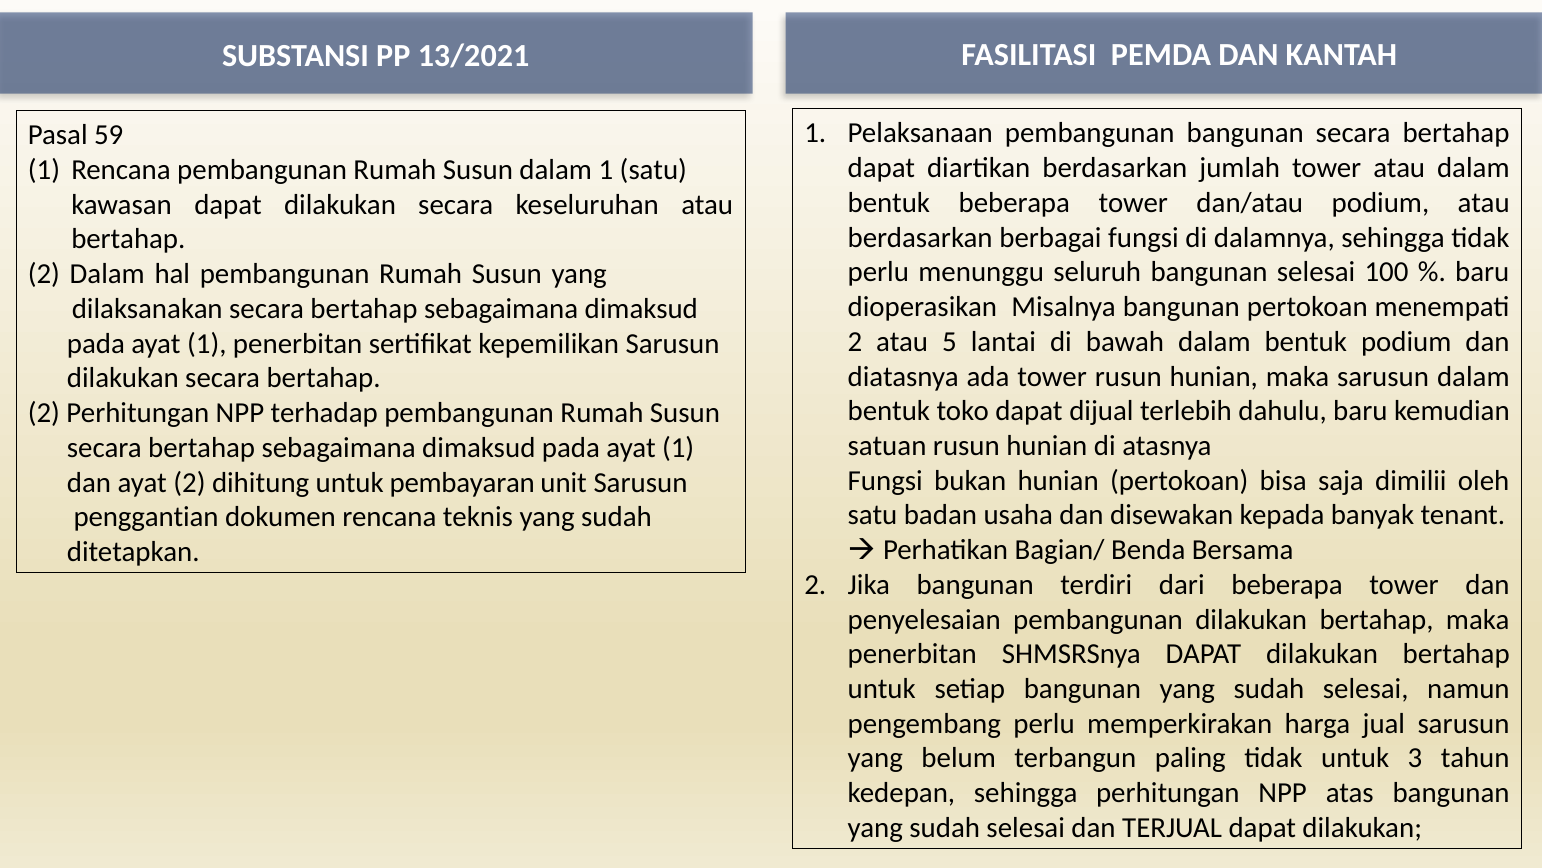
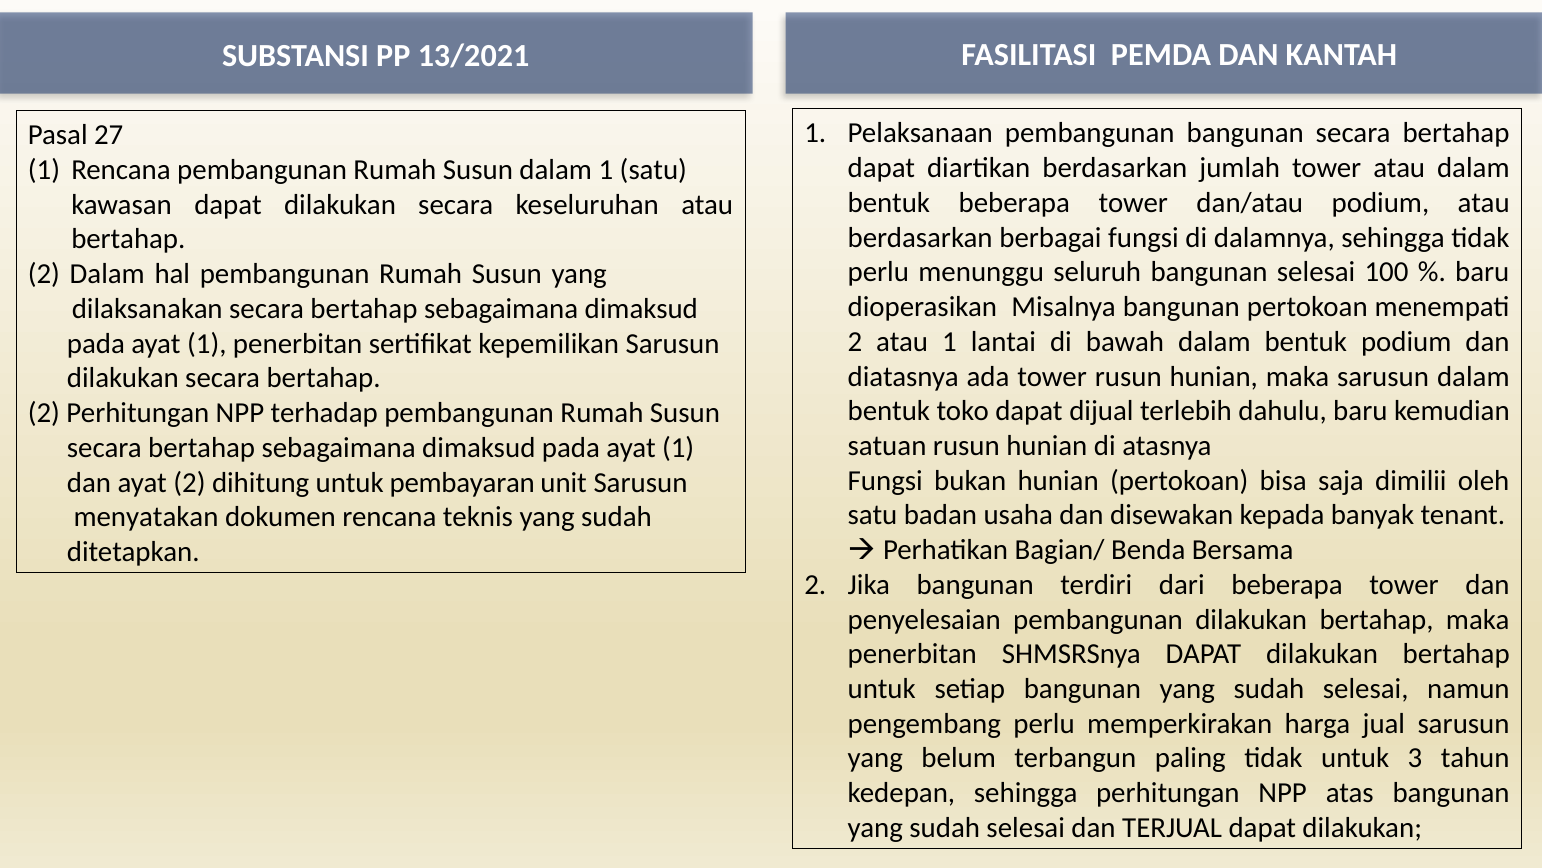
59: 59 -> 27
atau 5: 5 -> 1
penggantian: penggantian -> menyatakan
